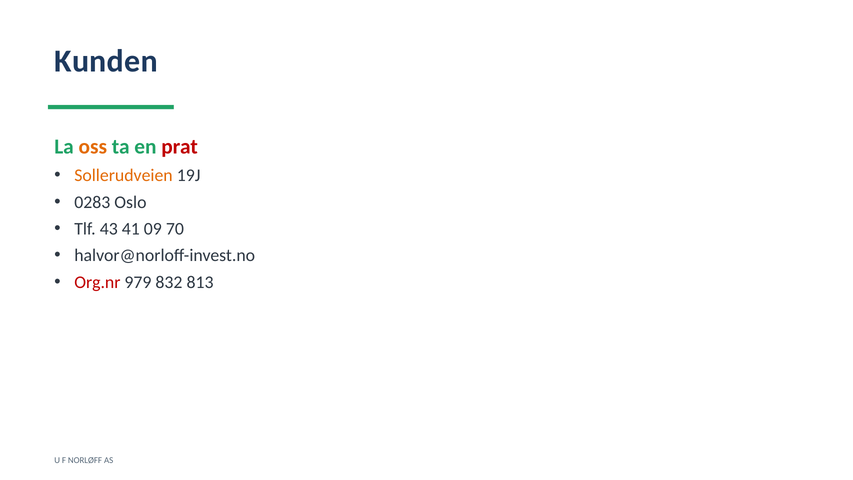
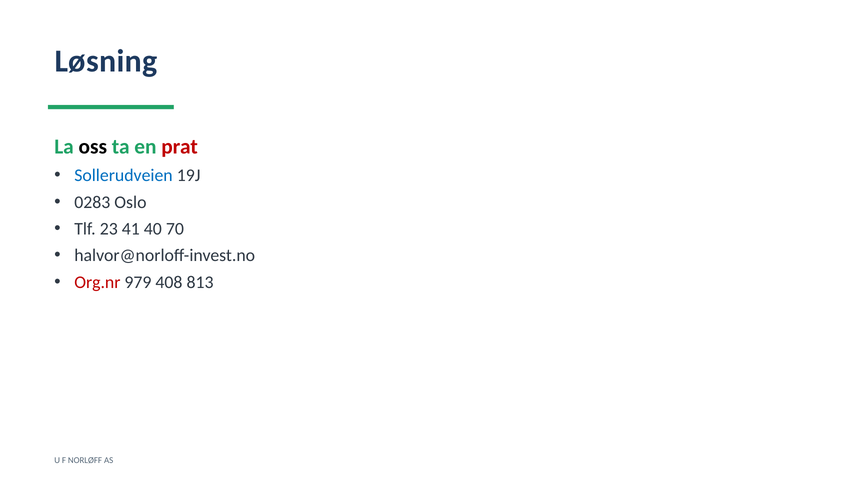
Kunden: Kunden -> Løsning
oss colour: orange -> black
Sollerudveien colour: orange -> blue
43: 43 -> 23
09: 09 -> 40
832: 832 -> 408
